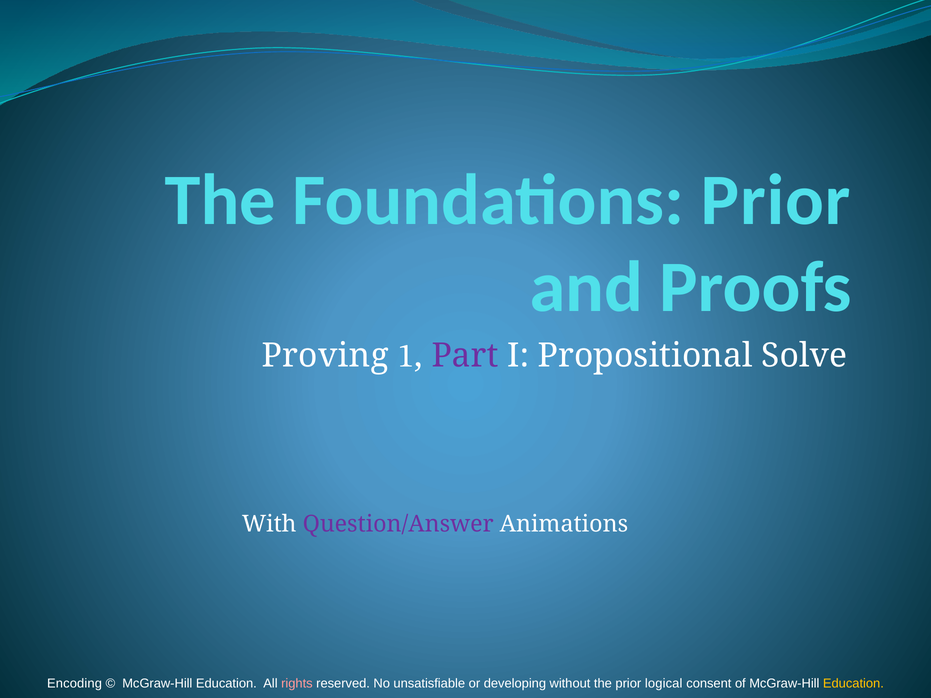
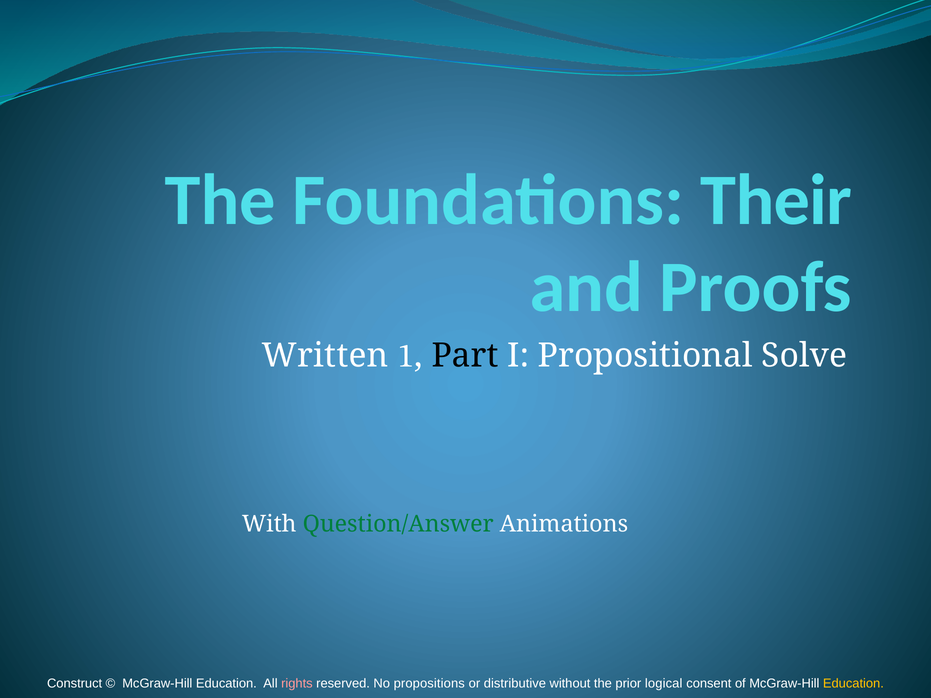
Foundations Prior: Prior -> Their
Proving: Proving -> Written
Part colour: purple -> black
Question/Answer colour: purple -> green
Encoding: Encoding -> Construct
unsatisfiable: unsatisfiable -> propositions
developing: developing -> distributive
